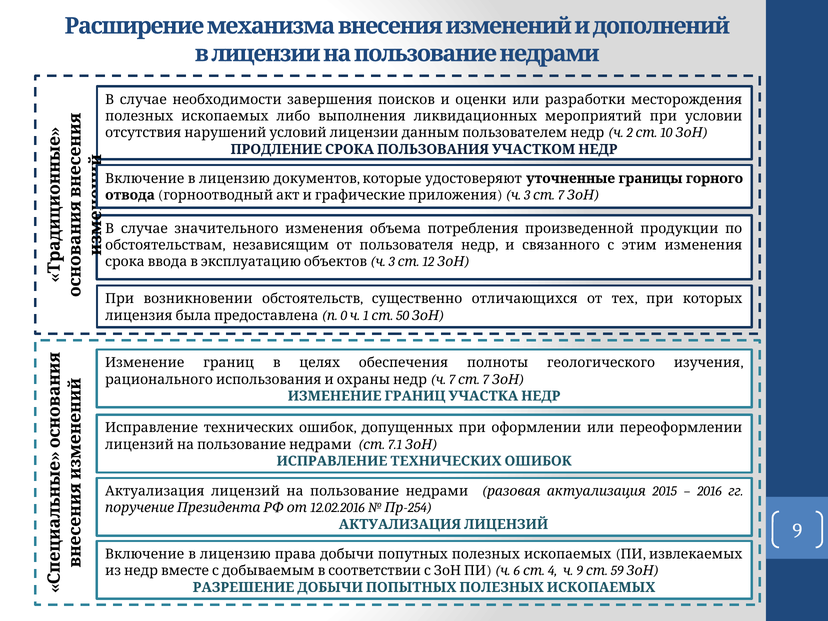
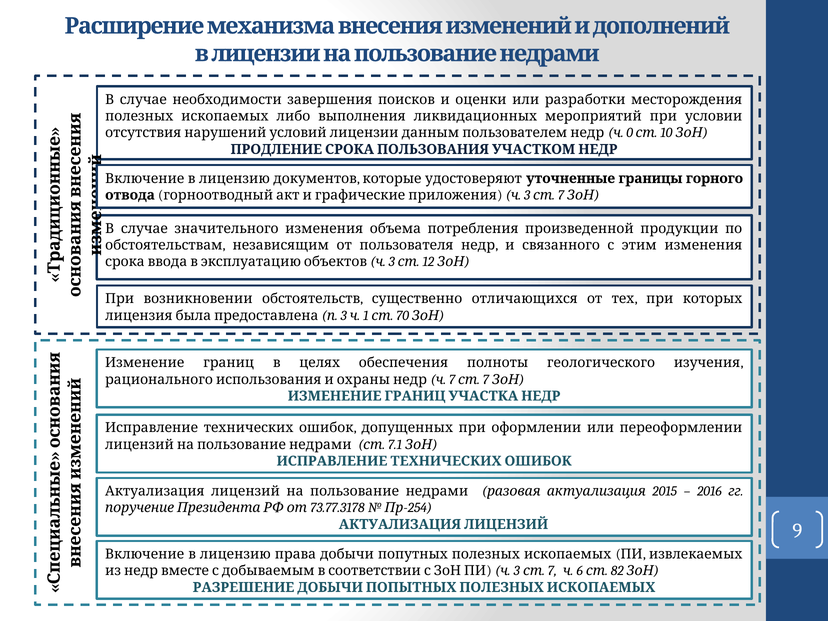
2: 2 -> 0
0 at (344, 316): 0 -> 3
50: 50 -> 70
12.02.2016: 12.02.2016 -> 73.77.3178
6 at (517, 571): 6 -> 3
4 at (553, 571): 4 -> 7
9 at (580, 571): 9 -> 6
59: 59 -> 82
